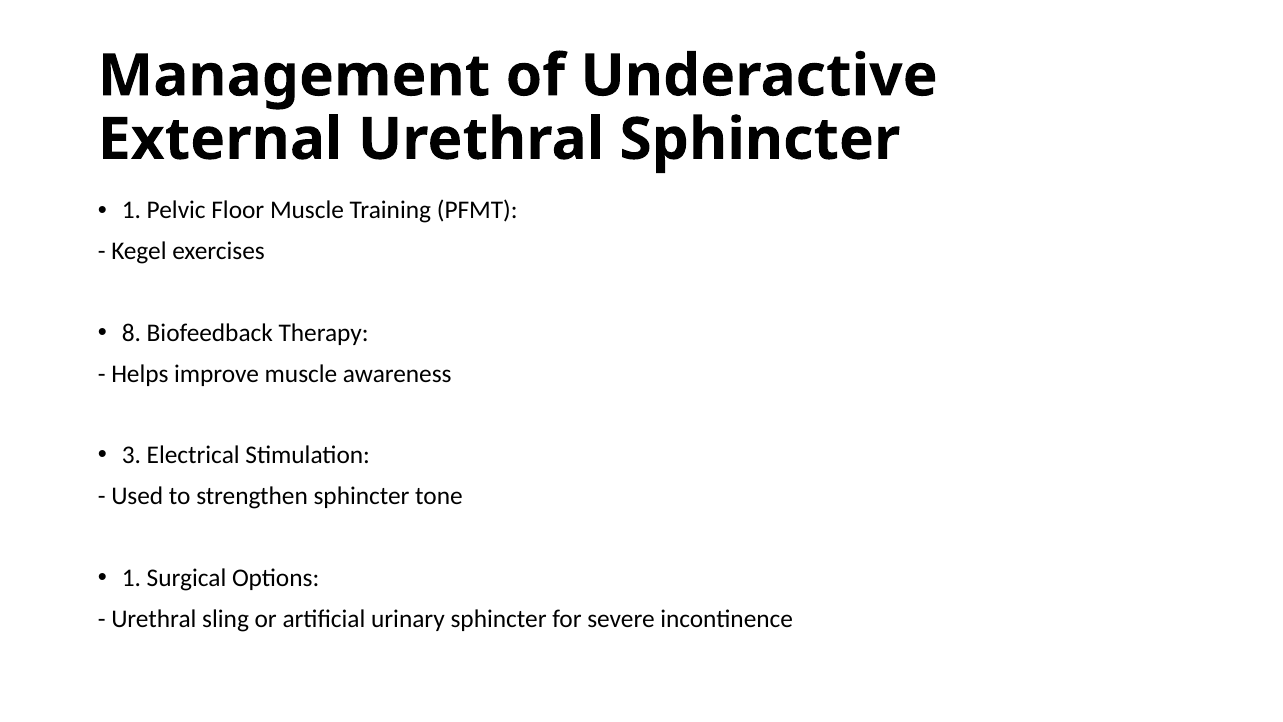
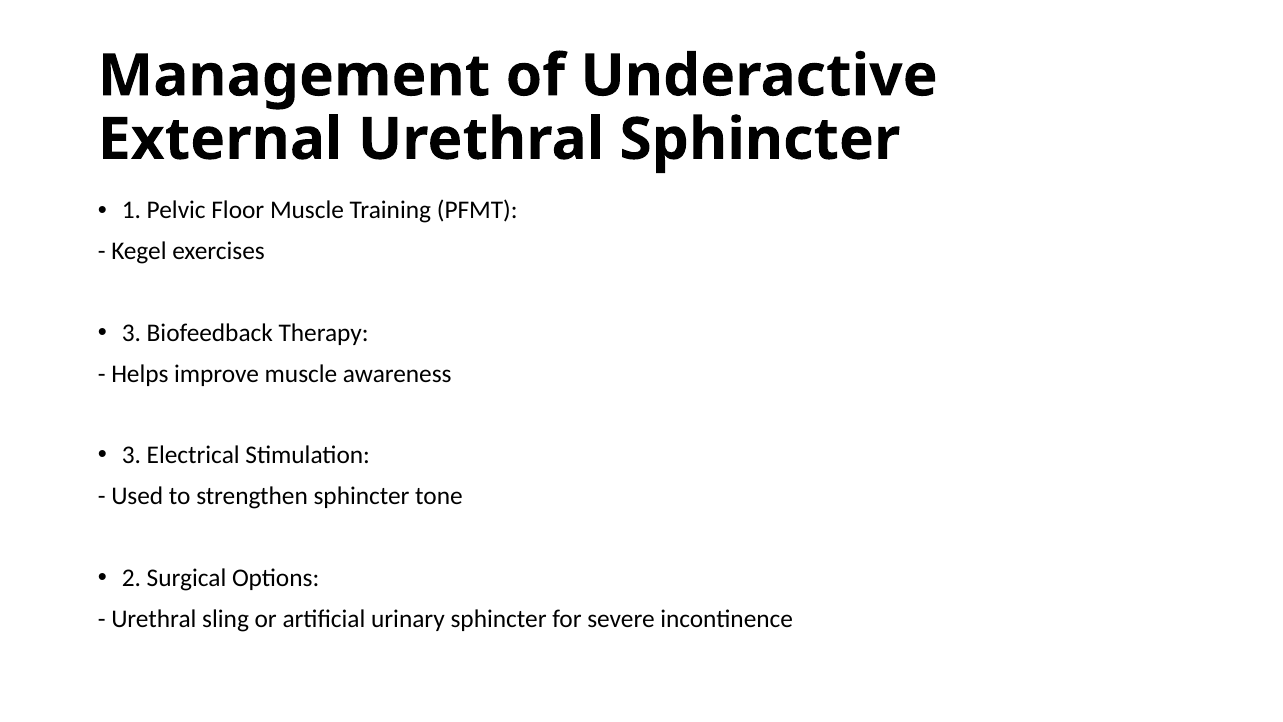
8 at (131, 333): 8 -> 3
1 at (131, 578): 1 -> 2
